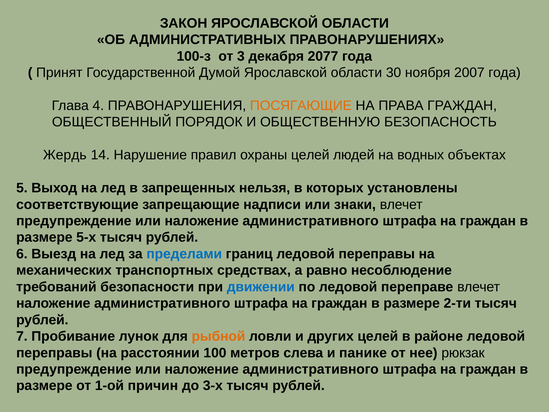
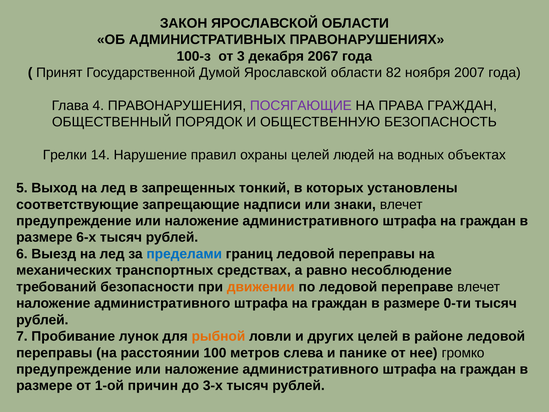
2077: 2077 -> 2067
30: 30 -> 82
ПОСЯГАЮЩИЕ colour: orange -> purple
Жердь: Жердь -> Грелки
нельзя: нельзя -> тонкий
5-х: 5-х -> 6-х
движении colour: blue -> orange
2-ти: 2-ти -> 0-ти
рюкзак: рюкзак -> громко
